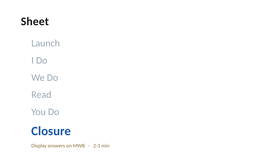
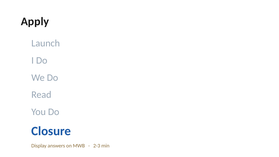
Sheet: Sheet -> Apply
